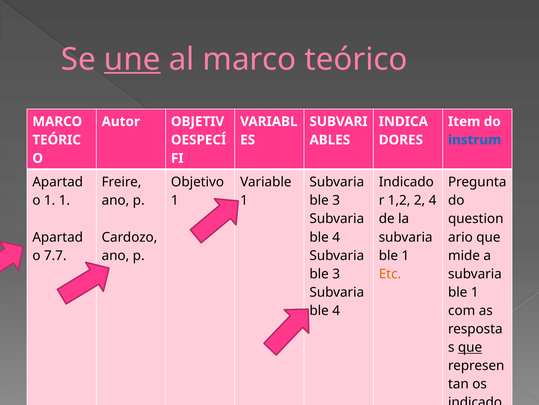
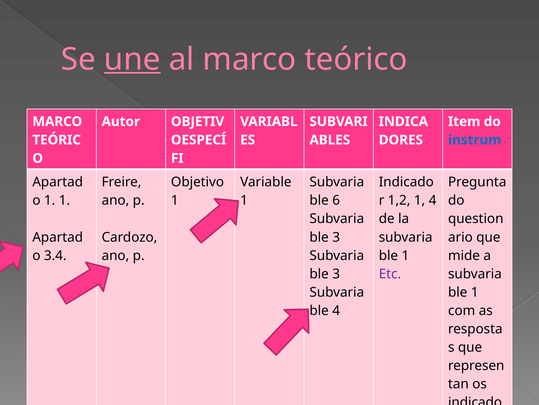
3 at (336, 200): 3 -> 6
1,2 2: 2 -> 1
4 at (336, 237): 4 -> 3
7.7: 7.7 -> 3.4
Etc colour: orange -> purple
que at (470, 347) underline: present -> none
